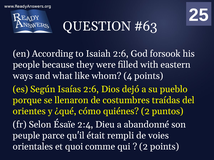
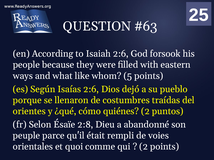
4: 4 -> 5
2:4: 2:4 -> 2:8
